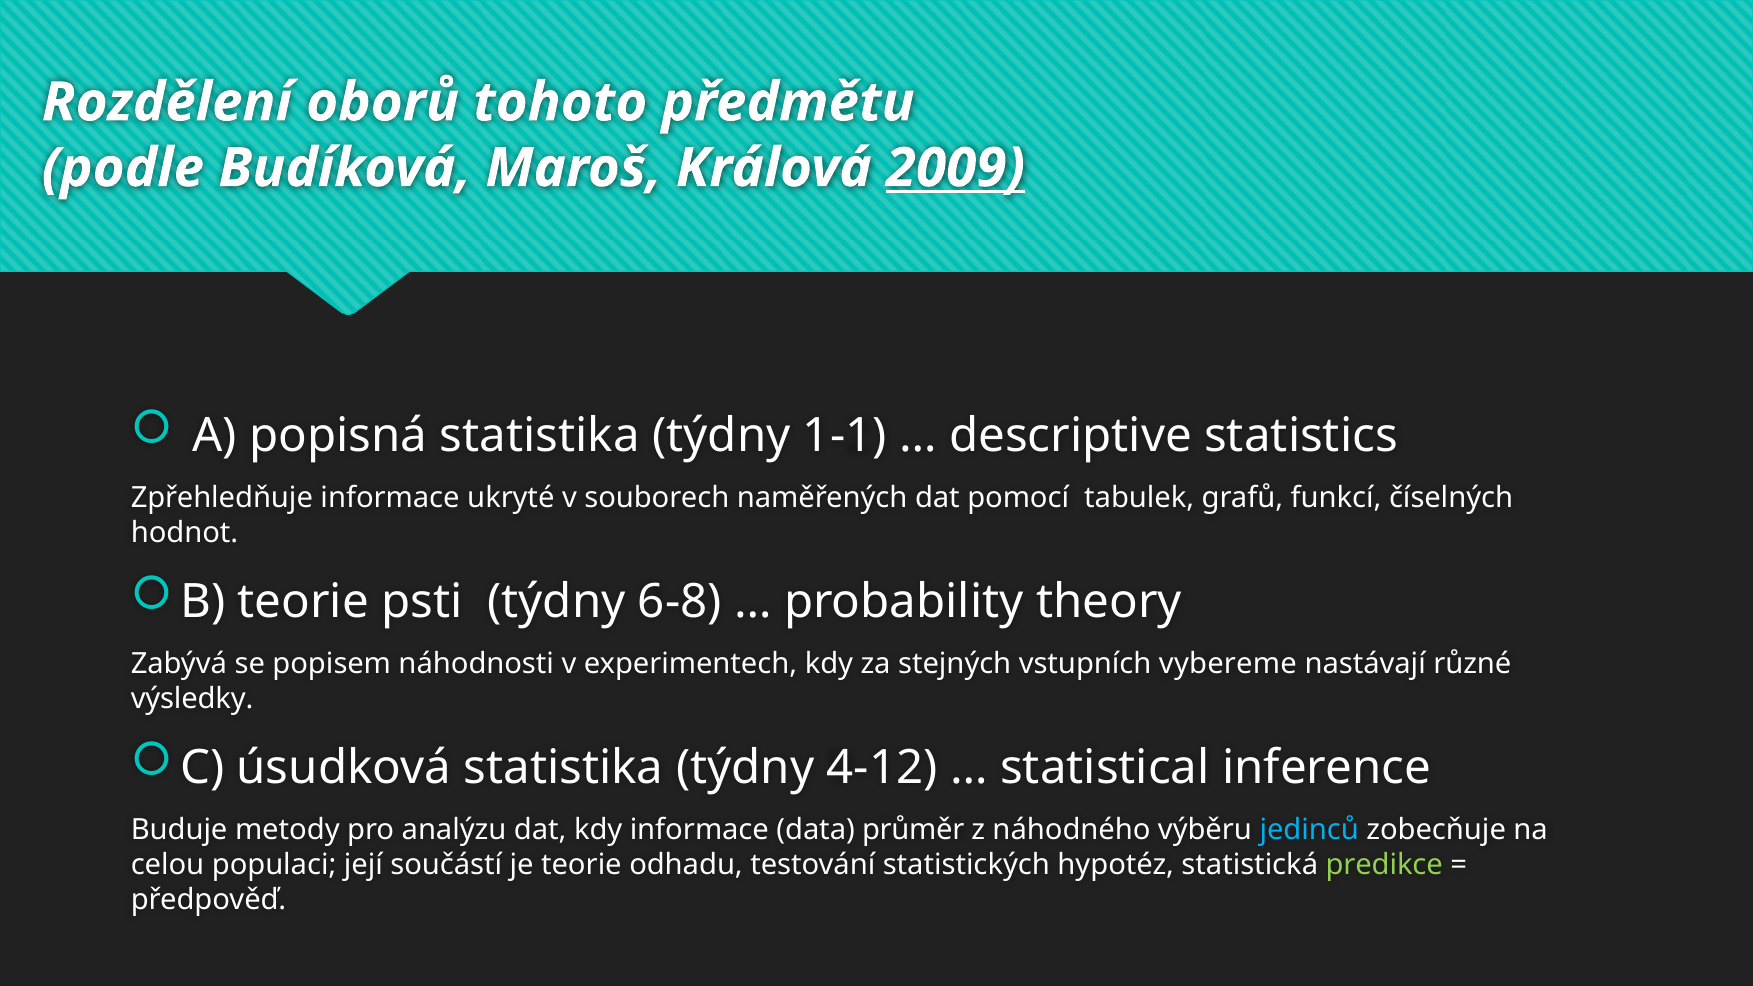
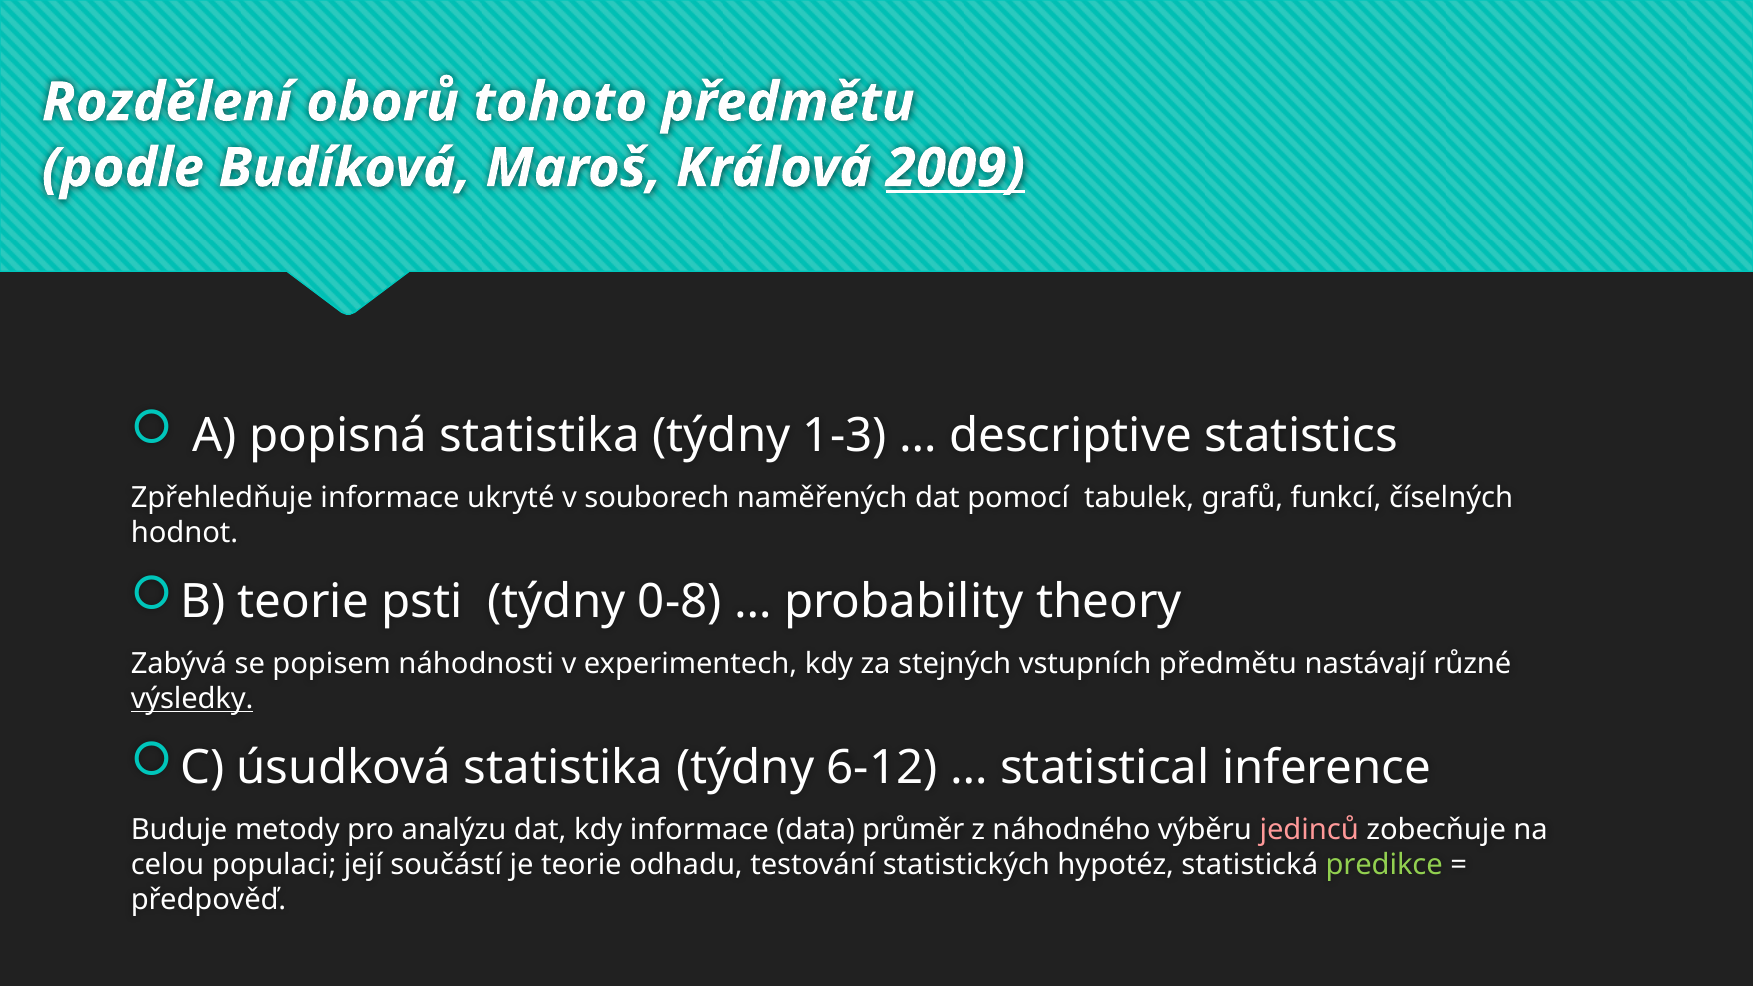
1-1: 1-1 -> 1-3
6-8: 6-8 -> 0-8
vstupních vybereme: vybereme -> předmětu
výsledky underline: none -> present
4-12: 4-12 -> 6-12
jedinců colour: light blue -> pink
